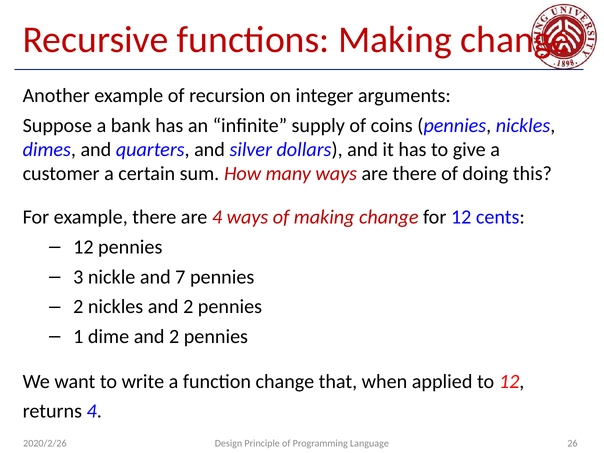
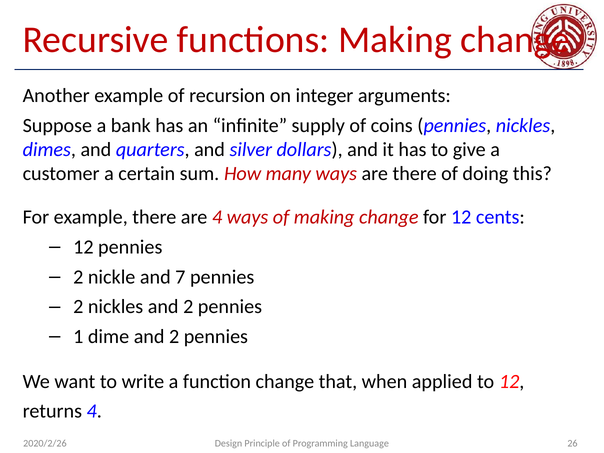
3 at (78, 277): 3 -> 2
